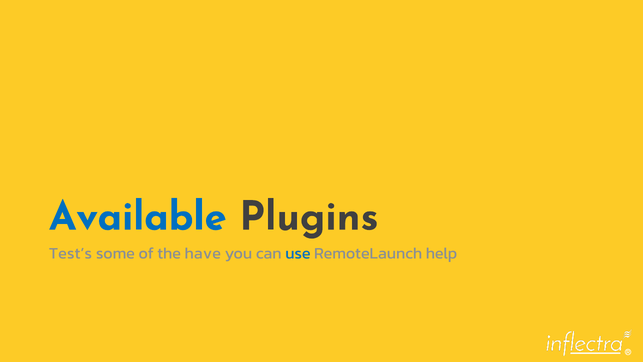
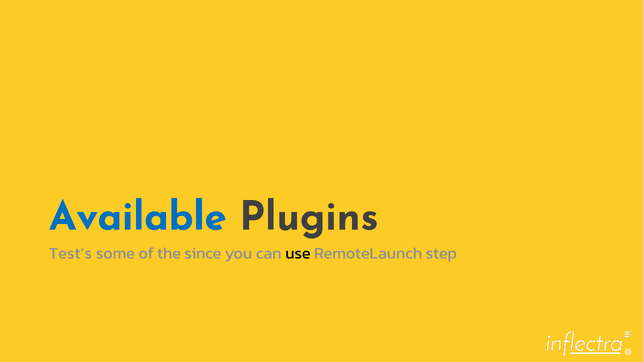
have: have -> since
use colour: blue -> black
help: help -> step
